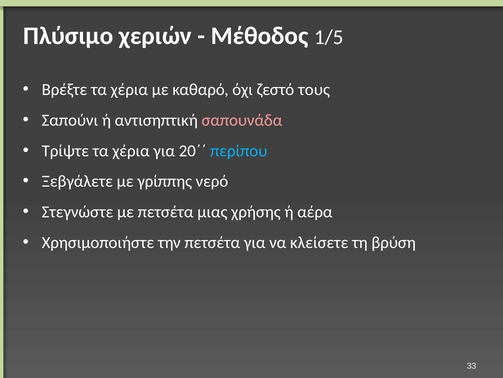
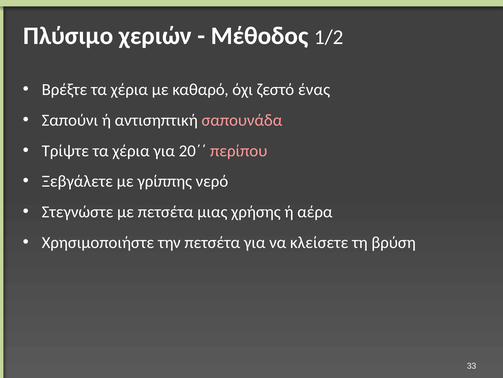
1/5: 1/5 -> 1/2
τους: τους -> ένας
περίπου colour: light blue -> pink
